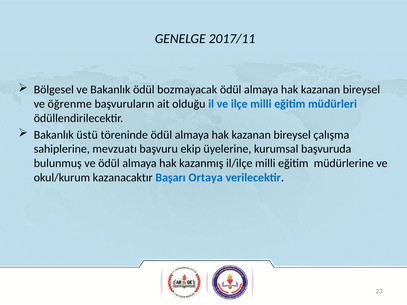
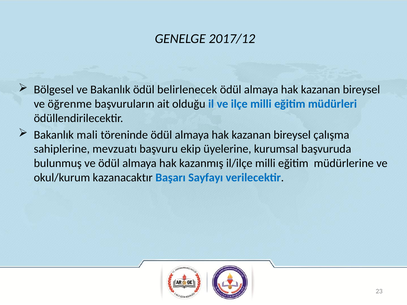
2017/11: 2017/11 -> 2017/12
bozmayacak: bozmayacak -> belirlenecek
üstü: üstü -> mali
Ortaya: Ortaya -> Sayfayı
